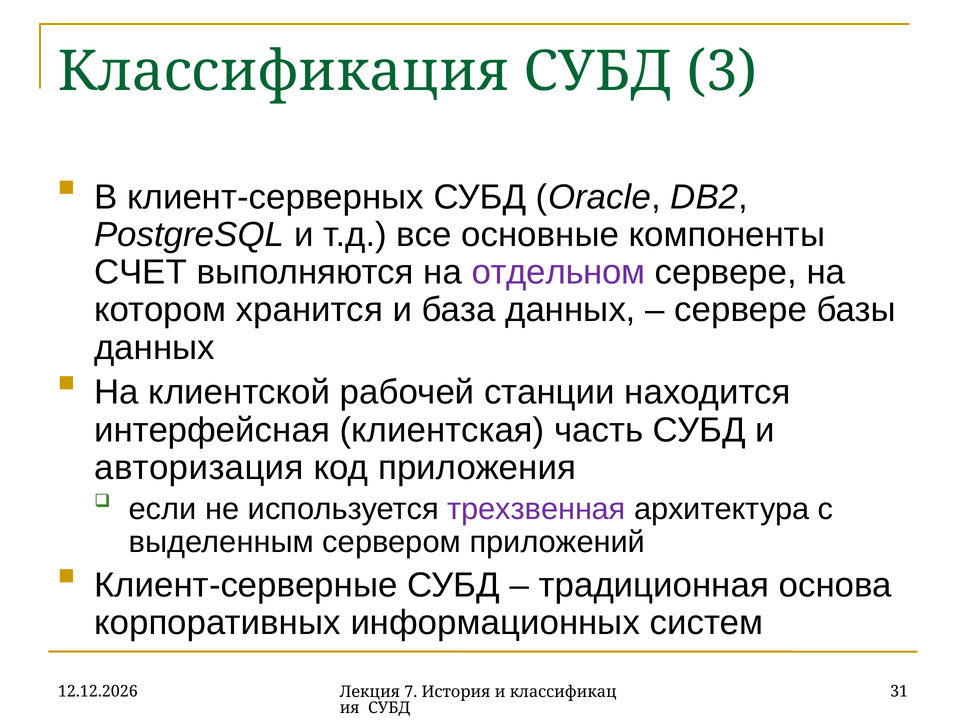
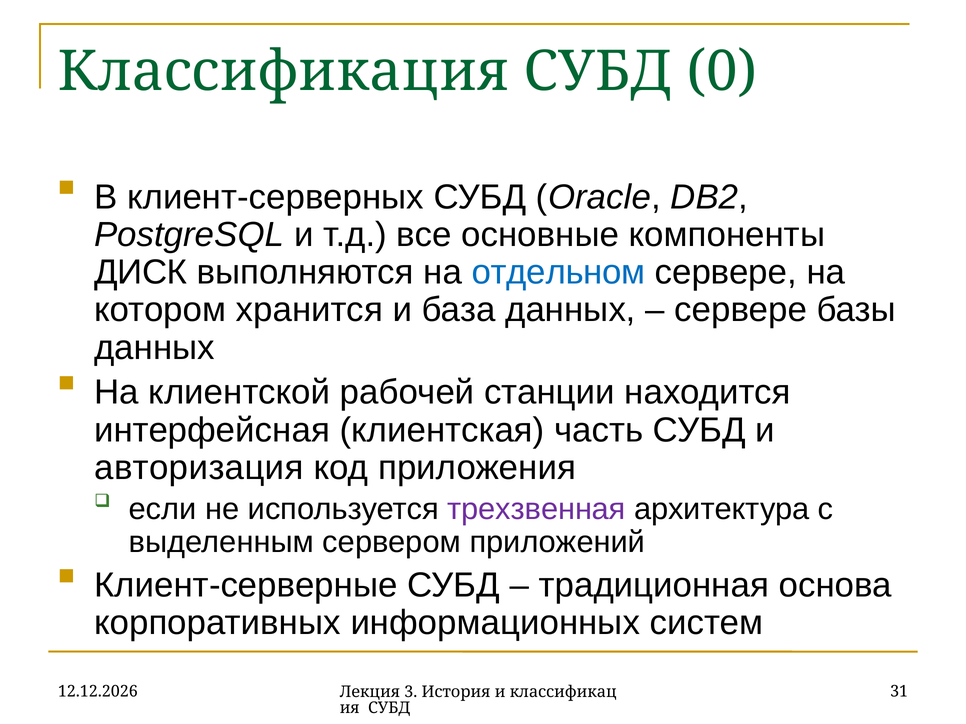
3: 3 -> 0
СЧЕТ: СЧЕТ -> ДИСК
отдельном colour: purple -> blue
7: 7 -> 3
